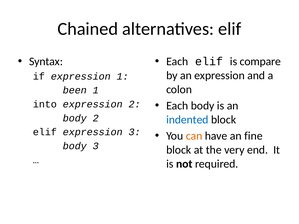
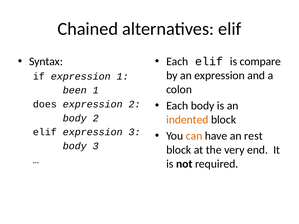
into: into -> does
indented colour: blue -> orange
fine: fine -> rest
